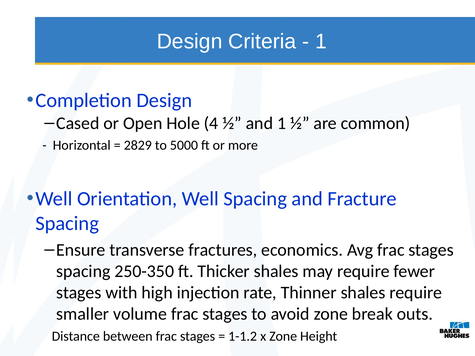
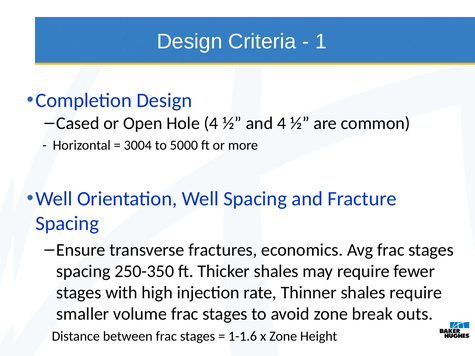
and 1: 1 -> 4
2829: 2829 -> 3004
1-1.2: 1-1.2 -> 1-1.6
